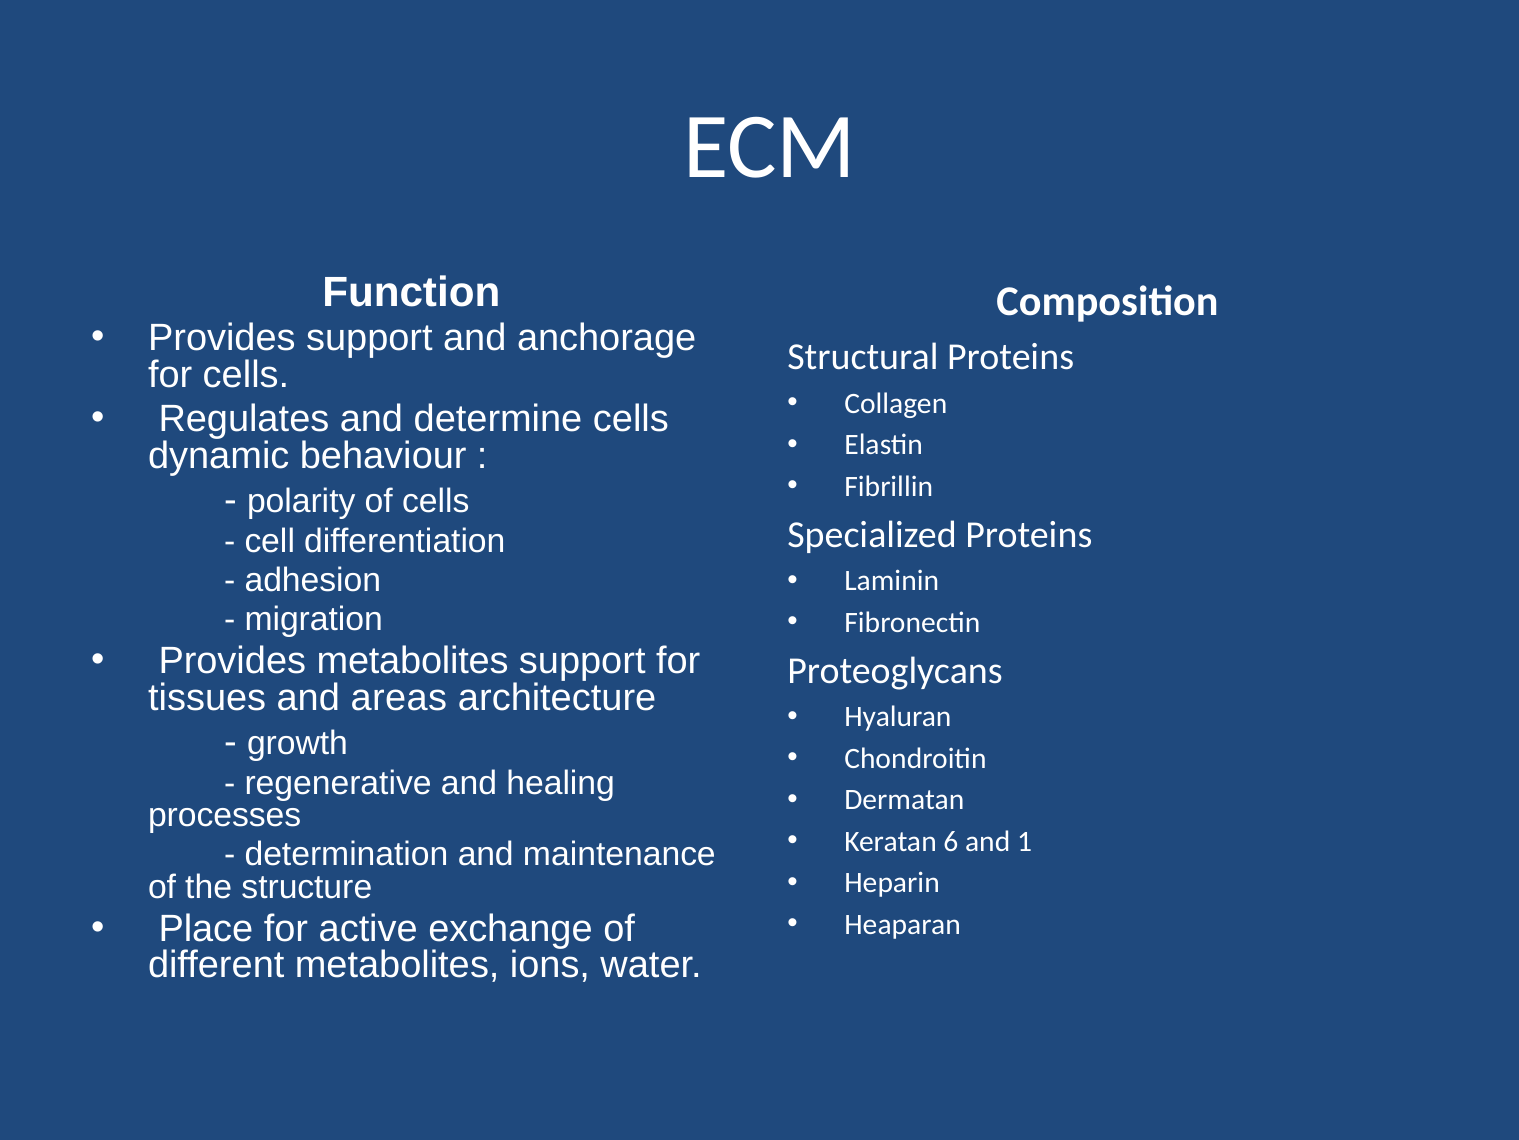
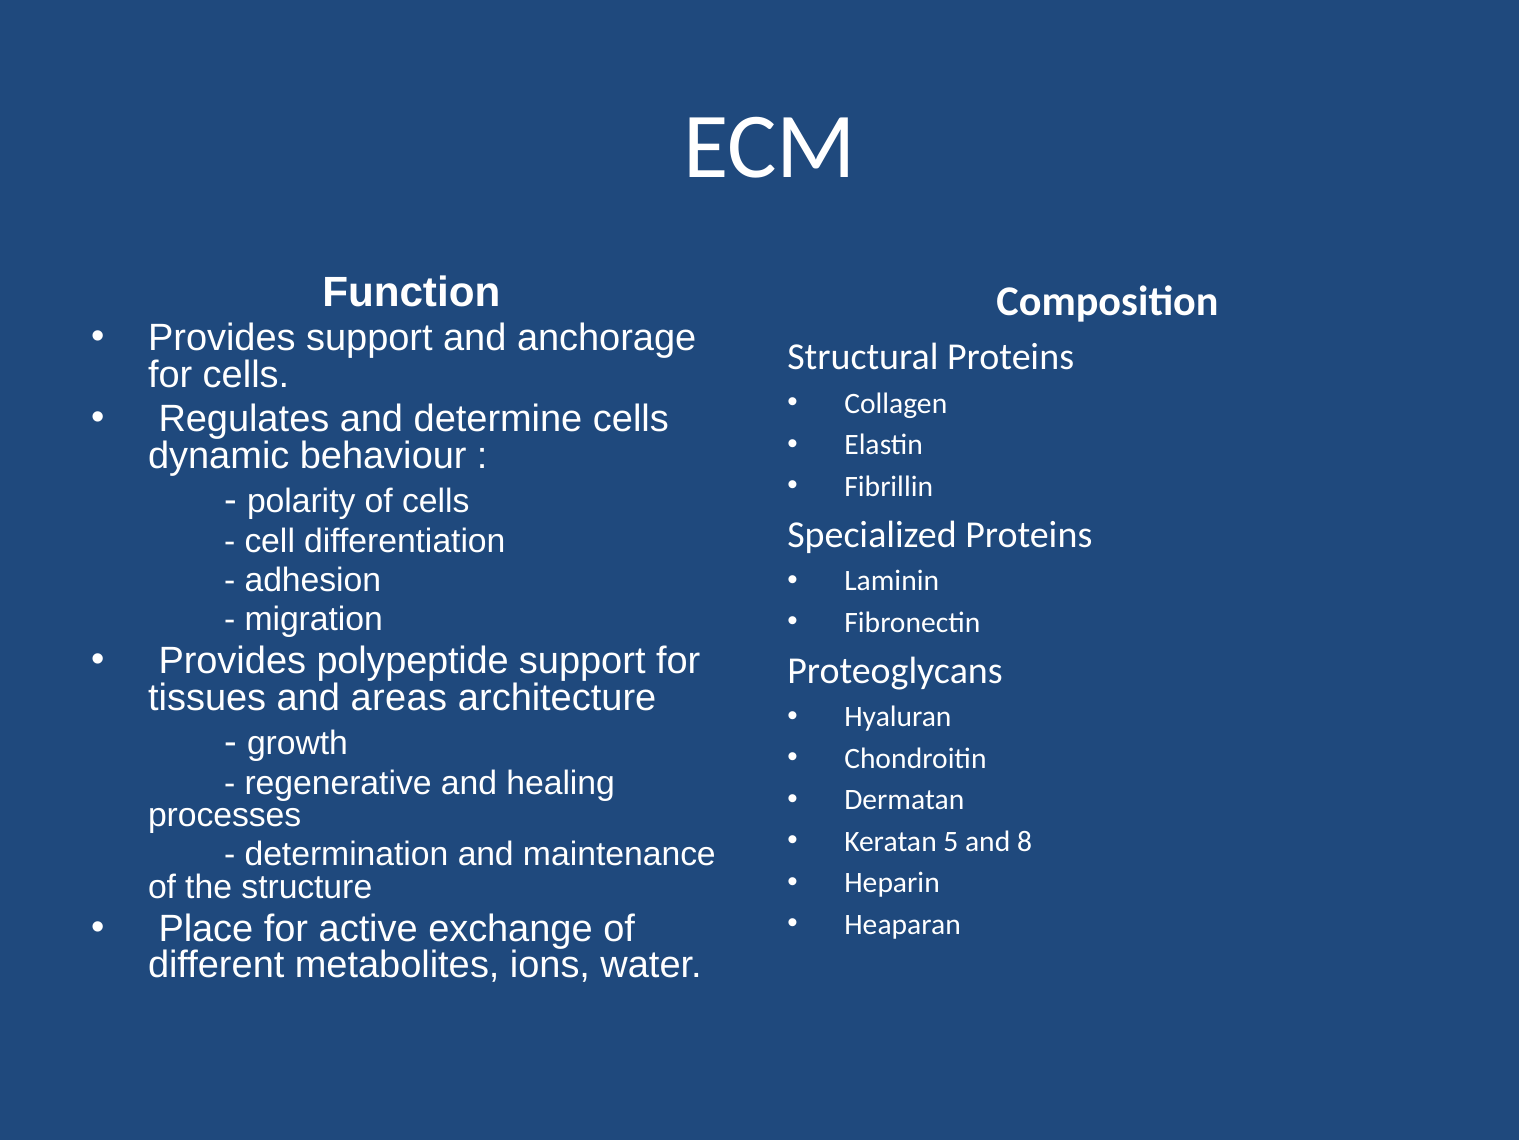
Provides metabolites: metabolites -> polypeptide
6: 6 -> 5
1: 1 -> 8
